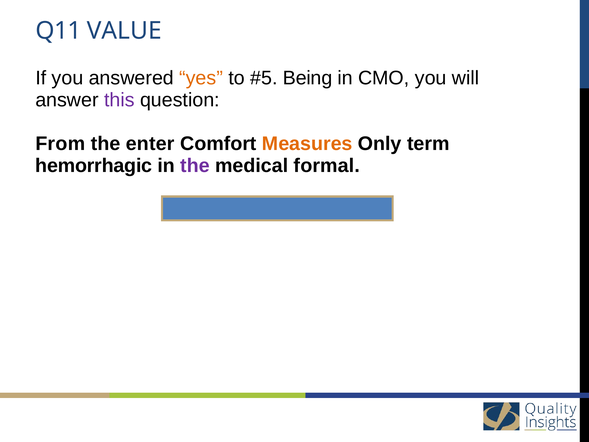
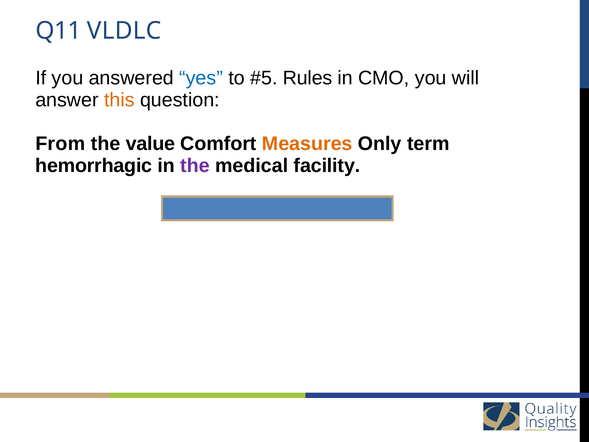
VALUE: VALUE -> VLDLC
yes colour: orange -> blue
Being: Being -> Rules
this colour: purple -> orange
enter: enter -> value
formal: formal -> facility
